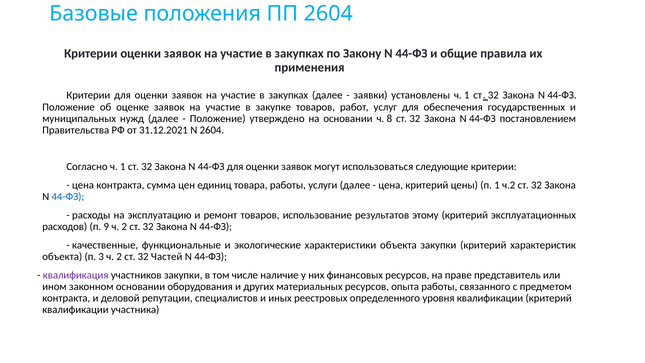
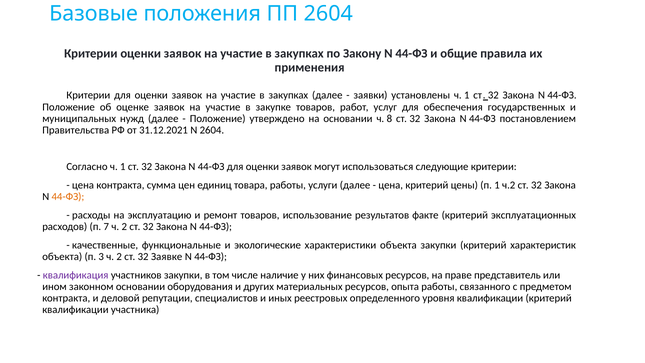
44-ФЗ at (68, 197) colour: blue -> orange
этому: этому -> факте
9: 9 -> 7
Частей: Частей -> Заявке
